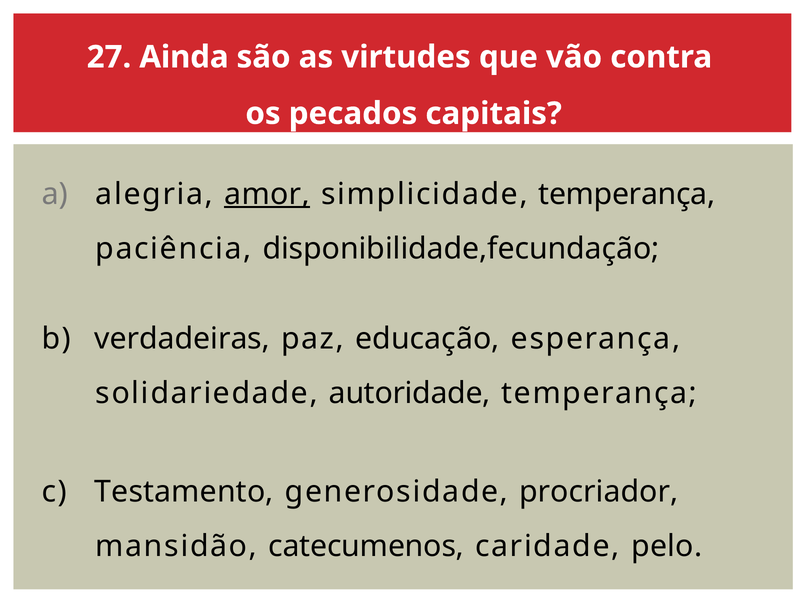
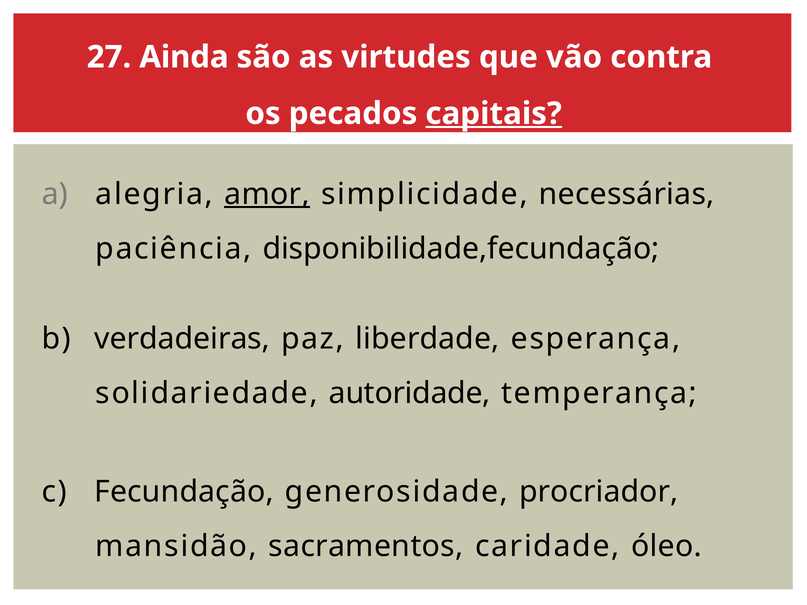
capitais underline: none -> present
simplicidade temperança: temperança -> necessárias
educação: educação -> liberdade
Testamento: Testamento -> Fecundação
catecumenos: catecumenos -> sacramentos
pelo: pelo -> óleo
